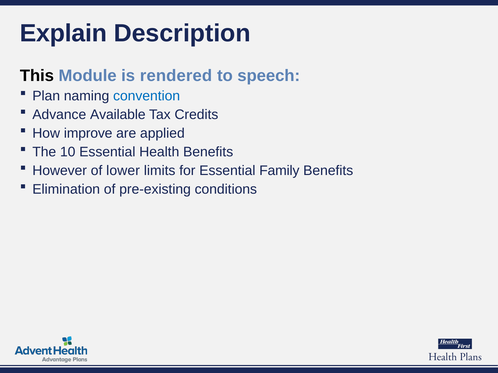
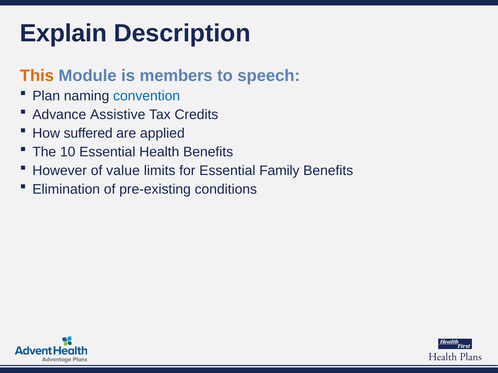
This colour: black -> orange
rendered: rendered -> members
Available: Available -> Assistive
improve: improve -> suffered
lower: lower -> value
